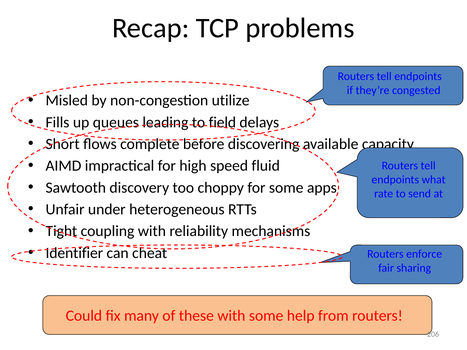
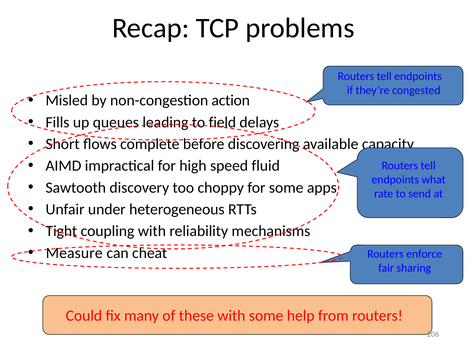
utilize: utilize -> action
Identifier: Identifier -> Measure
